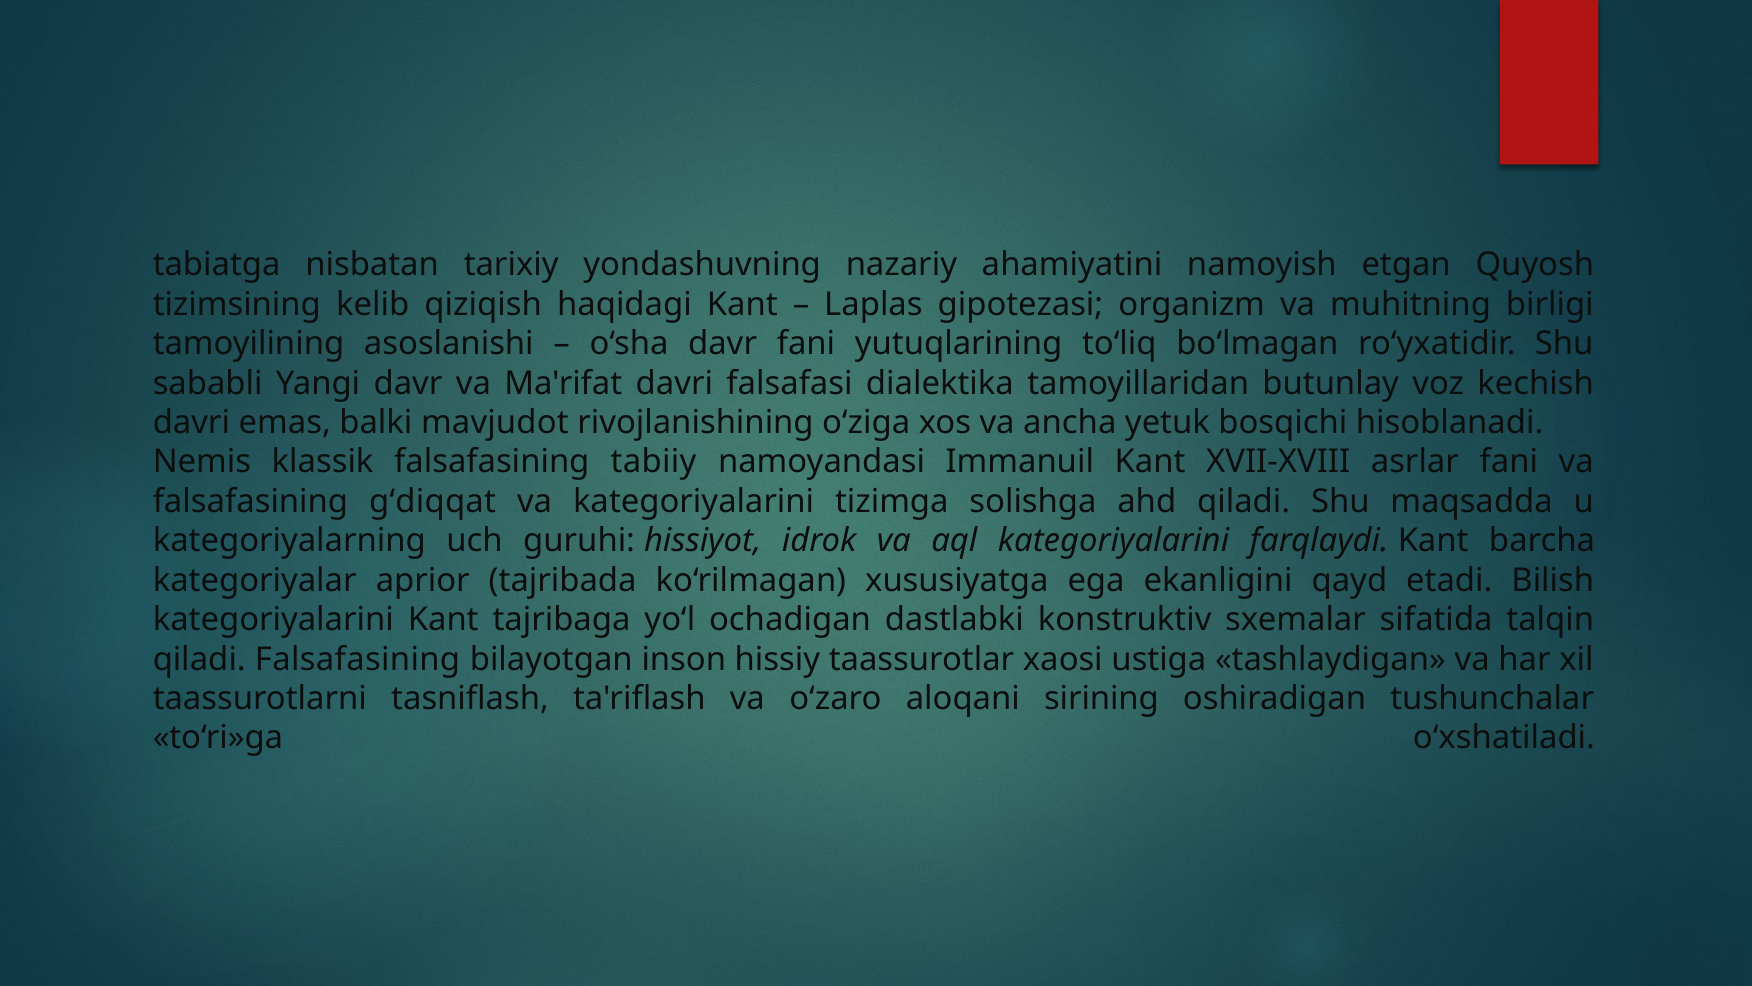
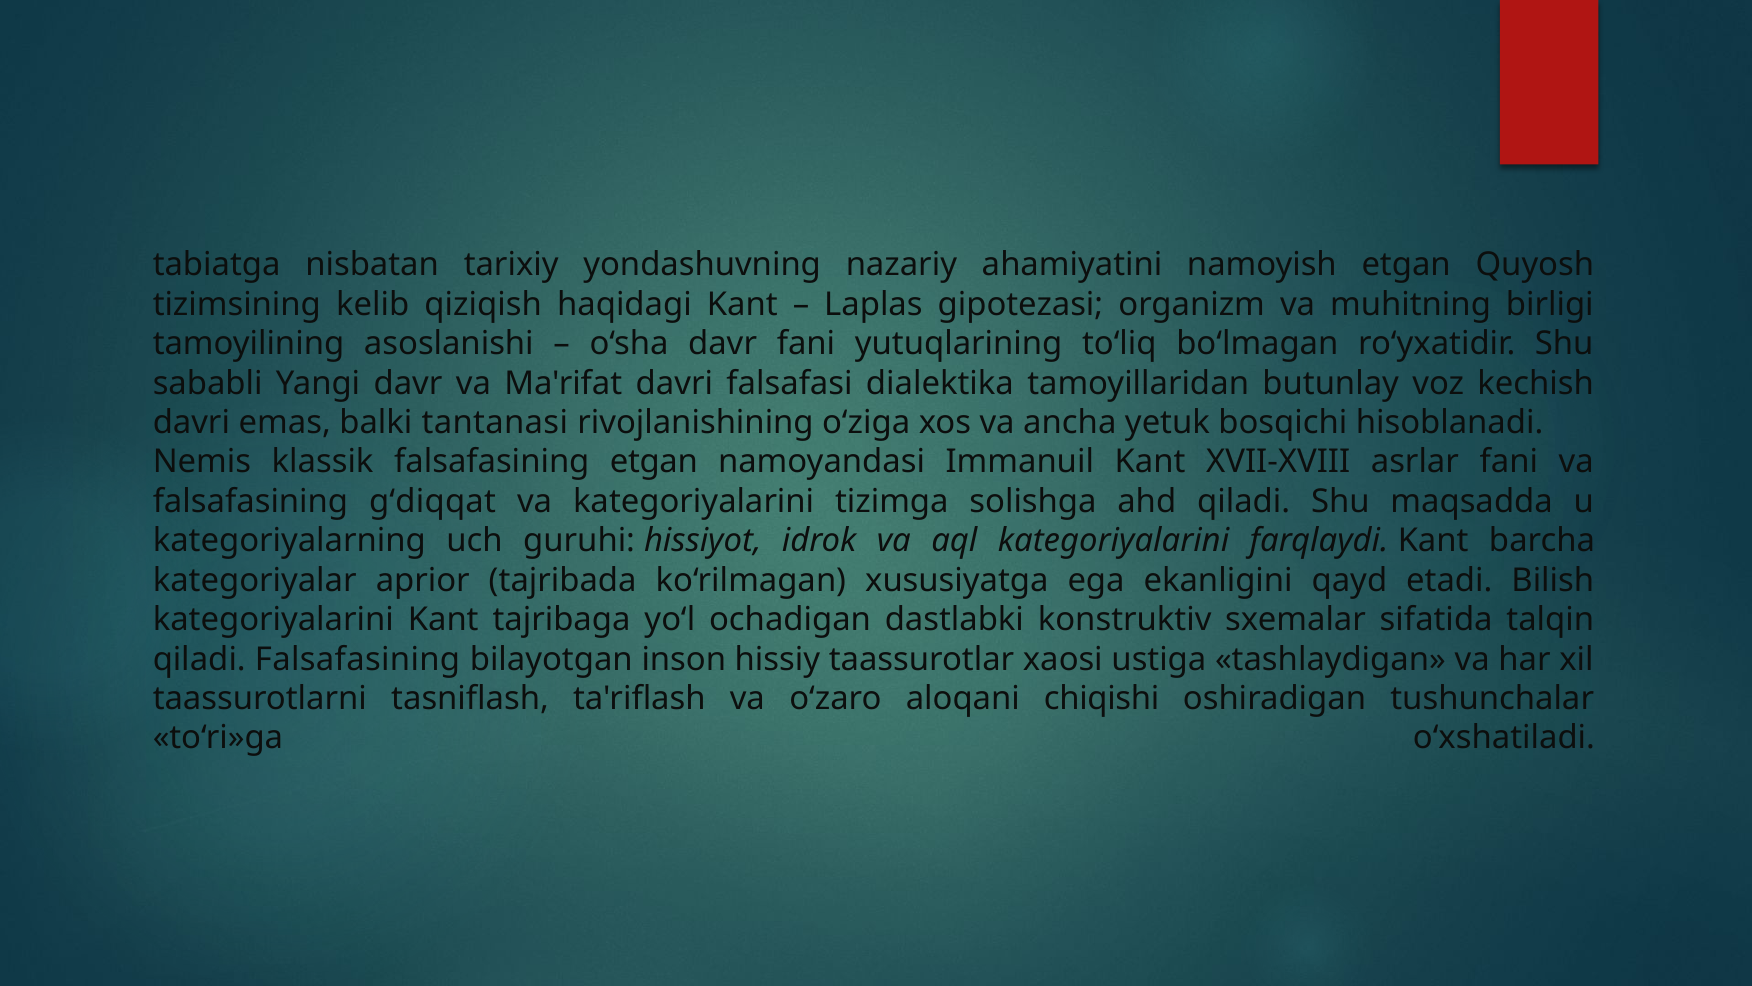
mavjudot: mavjudot -> tantanasi
falsafasining tabiiy: tabiiy -> etgan
sirining: sirining -> chiqishi
